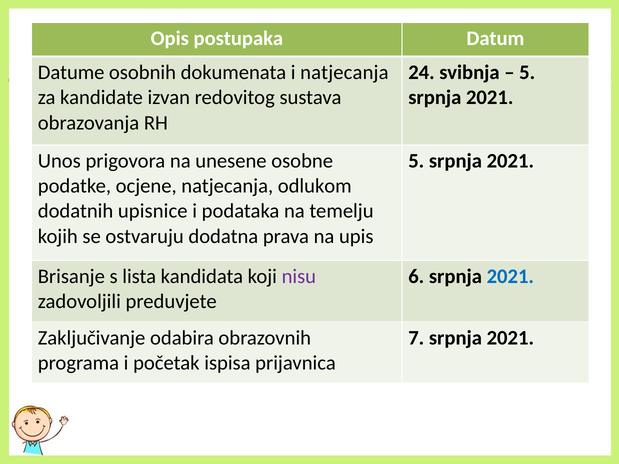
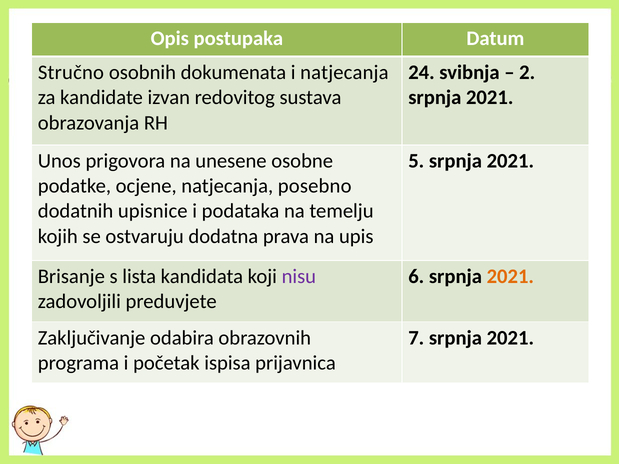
Datume: Datume -> Stručno
5 at (527, 72): 5 -> 2
odlukom: odlukom -> posebno
2021 at (510, 277) colour: blue -> orange
